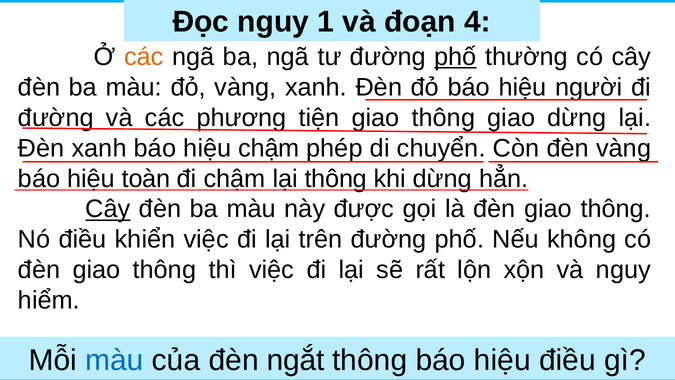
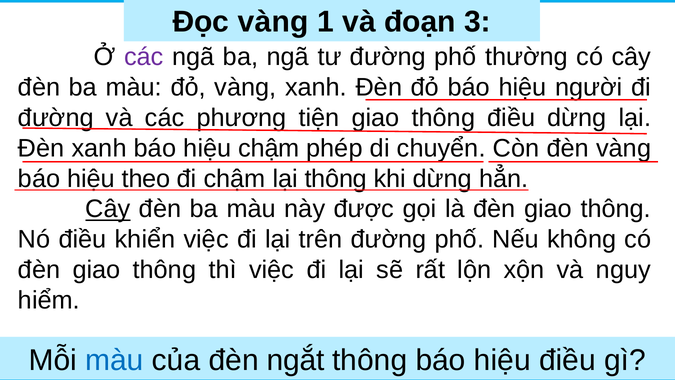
Đọc nguy: nguy -> vàng
4: 4 -> 3
các at (144, 57) colour: orange -> purple
phố at (455, 57) underline: present -> none
thông giao: giao -> điều
toàn: toàn -> theo
